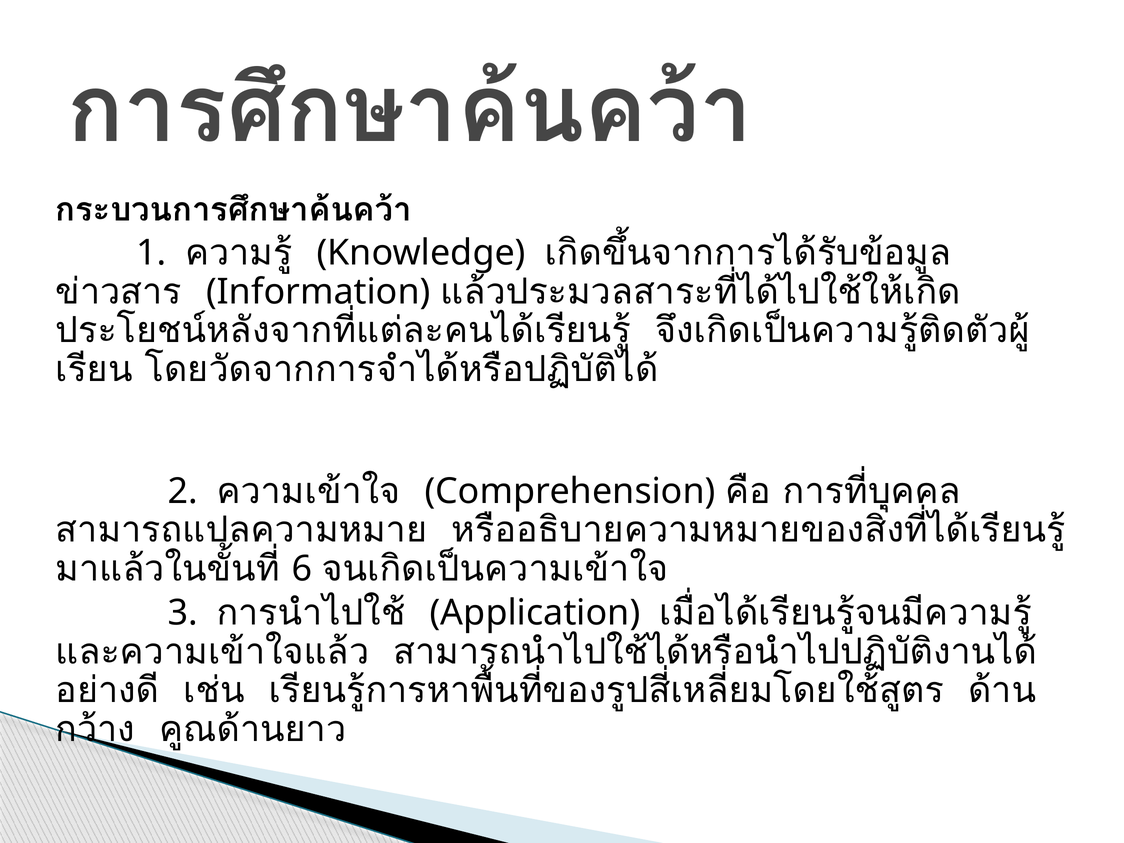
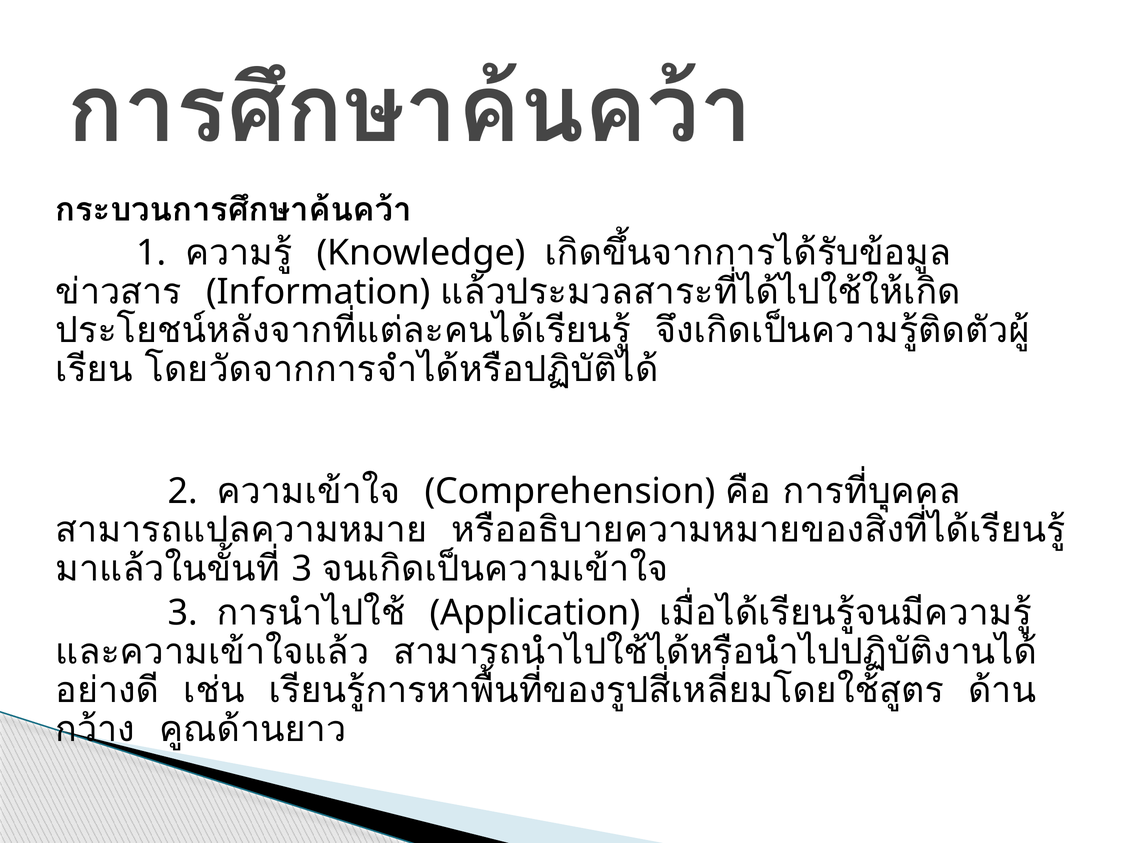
6 at (302, 569): 6 -> 3
